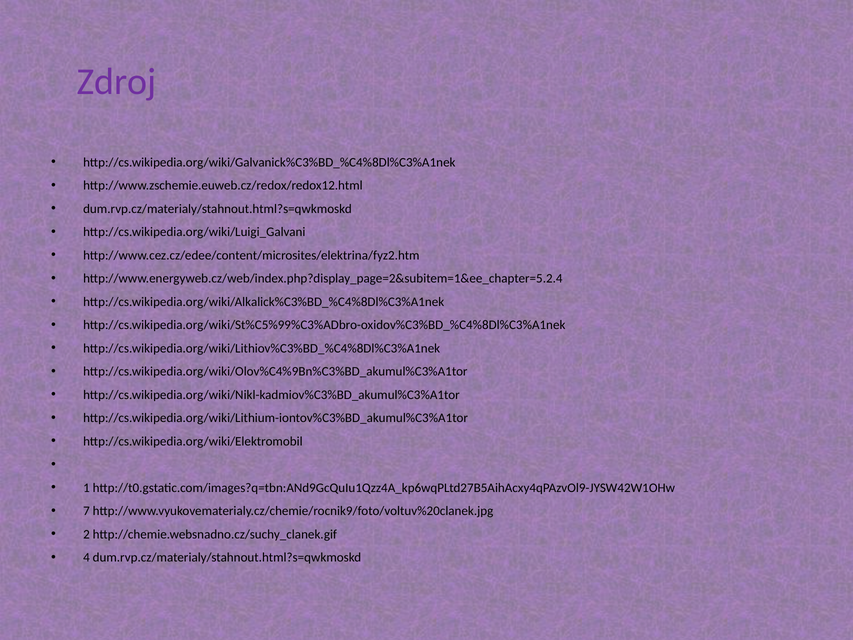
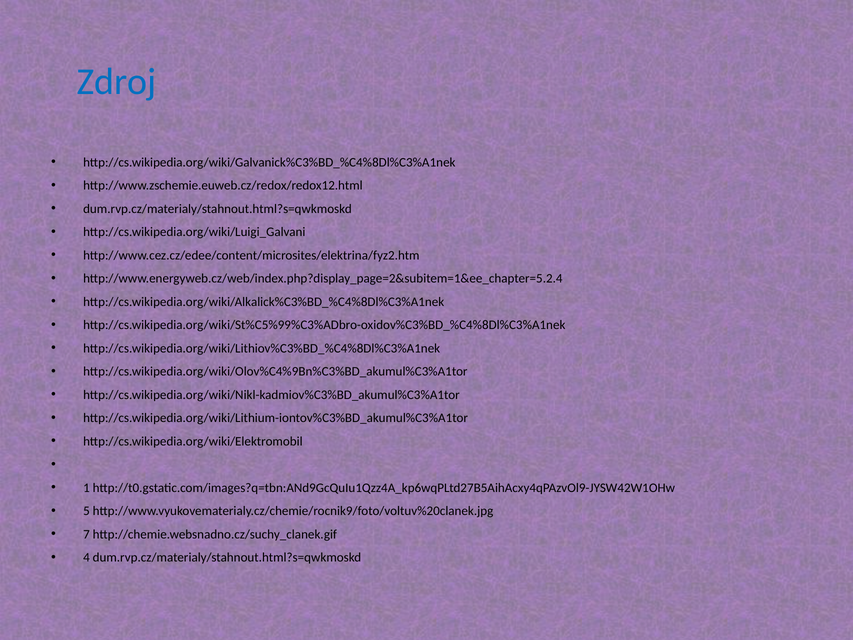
Zdroj colour: purple -> blue
7: 7 -> 5
2: 2 -> 7
